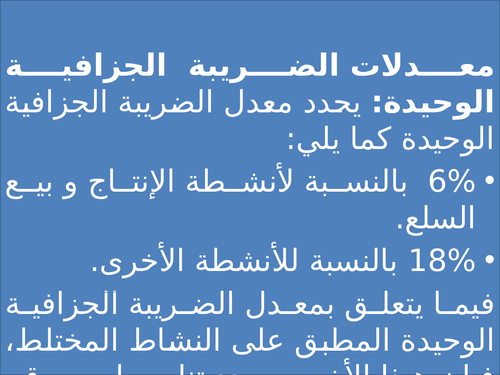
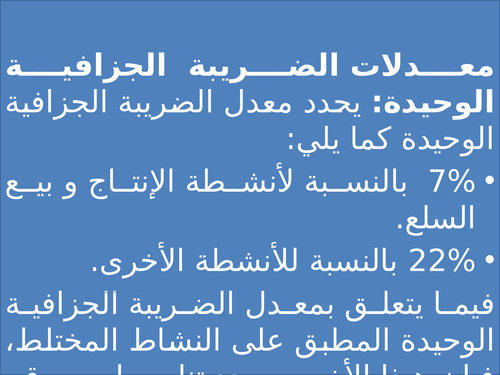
6%: 6% -> 7%
18%: 18% -> 22%
